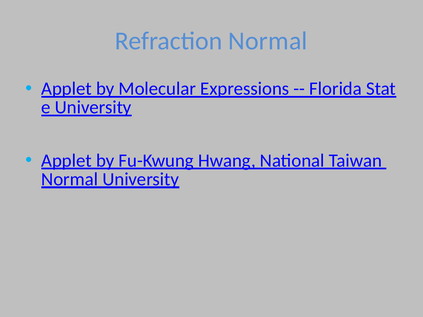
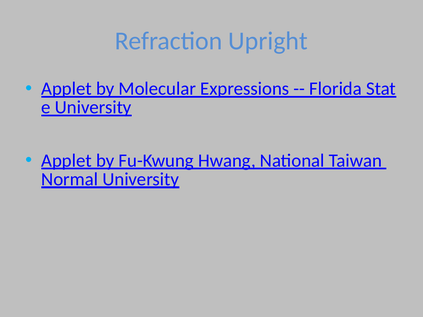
Refraction Normal: Normal -> Upright
